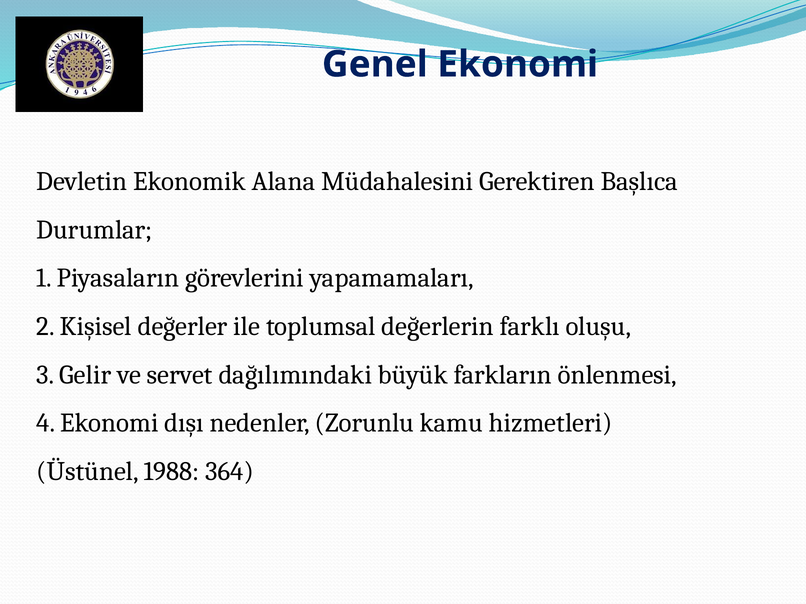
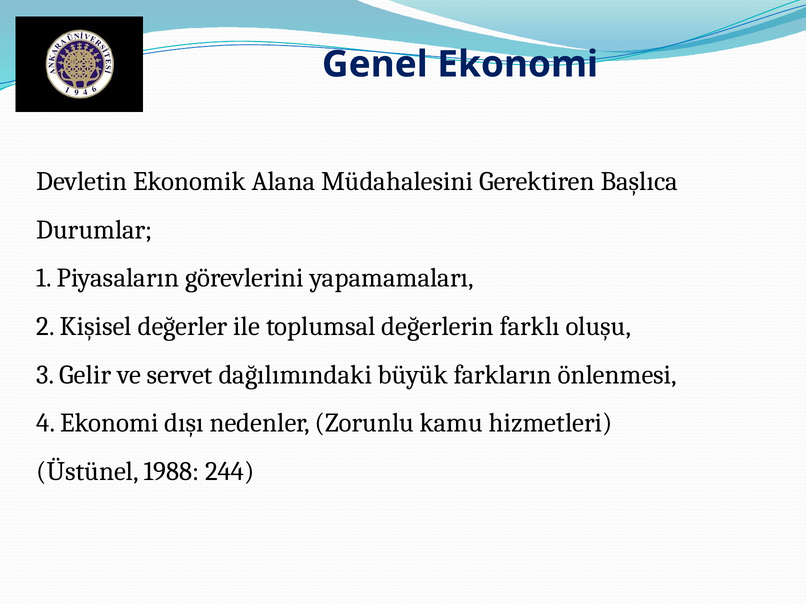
364: 364 -> 244
